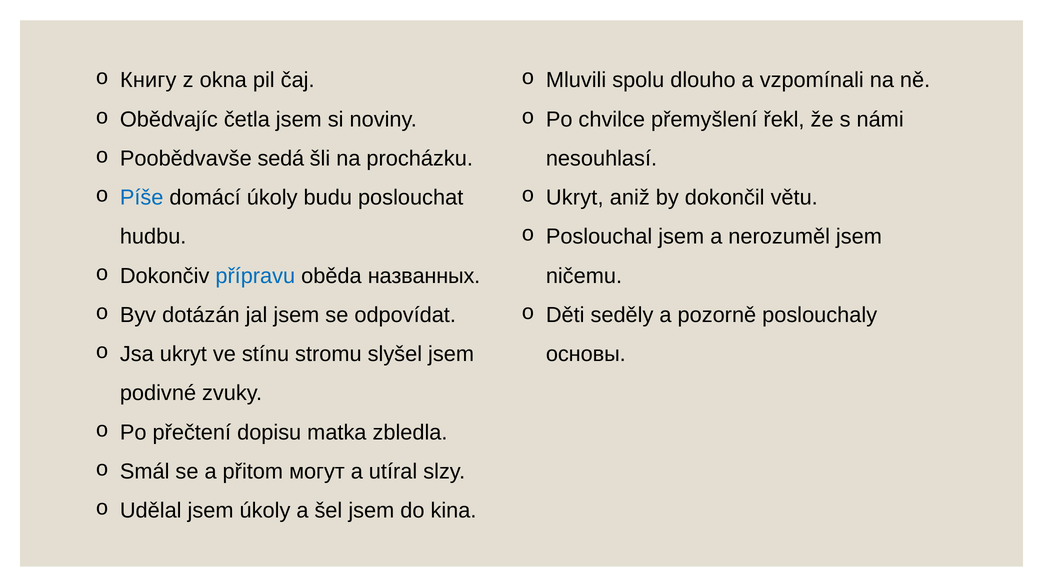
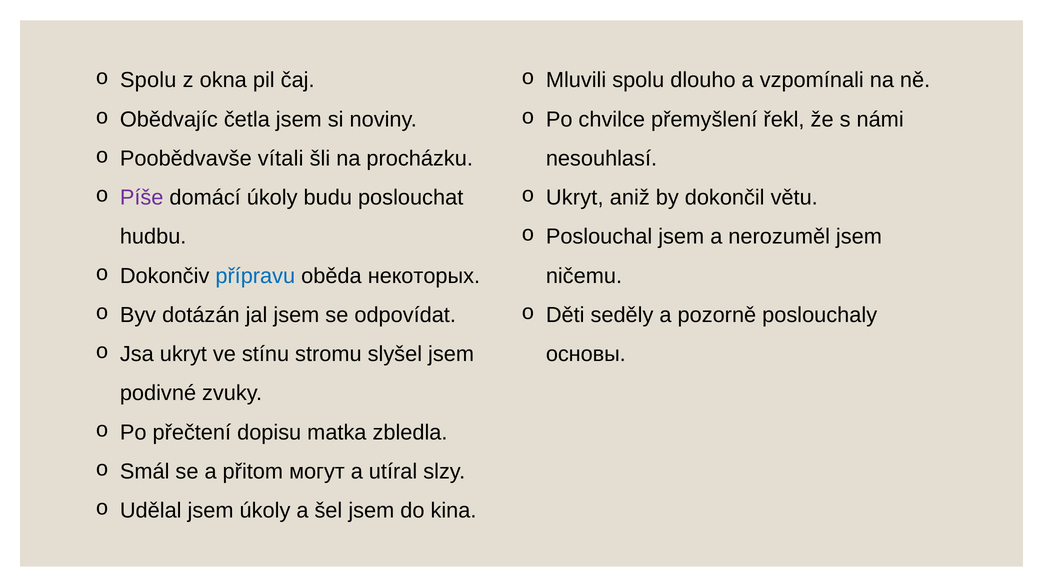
Книгу at (148, 80): Книгу -> Spolu
sedá: sedá -> vítali
Píše colour: blue -> purple
названных: названных -> некоторых
